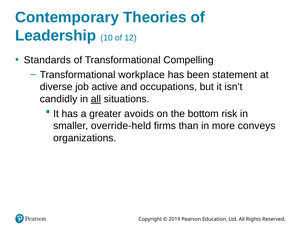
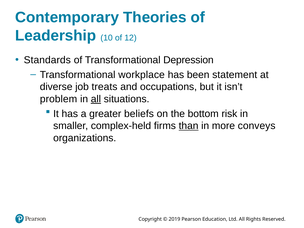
Compelling: Compelling -> Depression
active: active -> treats
candidly: candidly -> problem
avoids: avoids -> beliefs
override-held: override-held -> complex-held
than underline: none -> present
